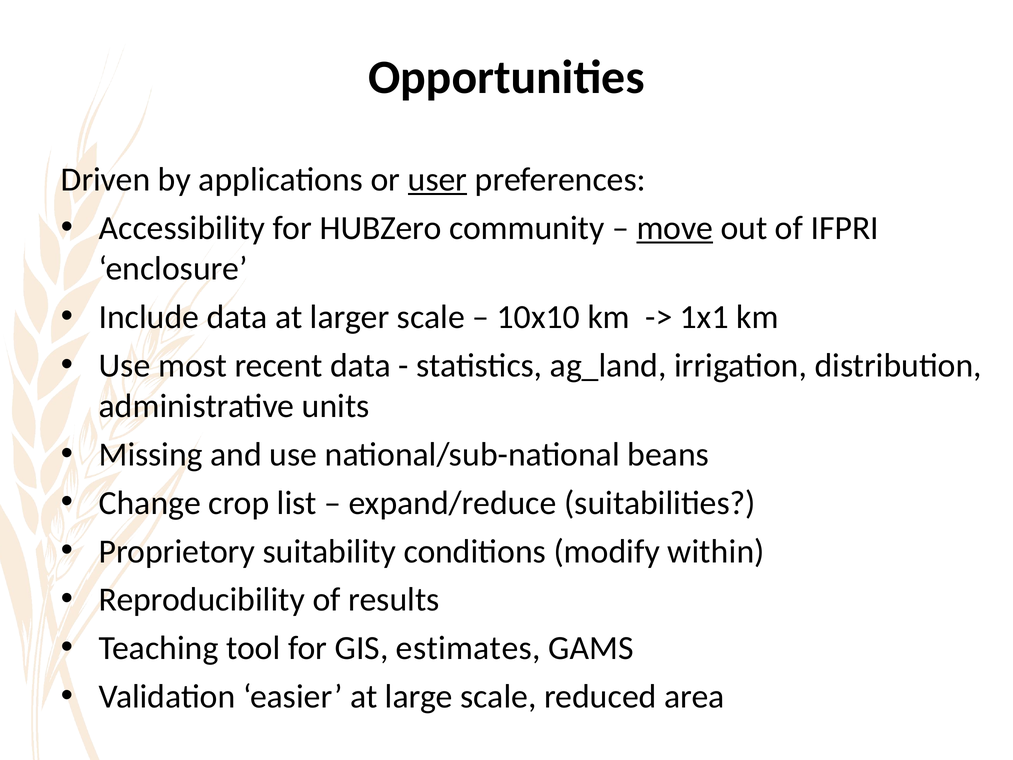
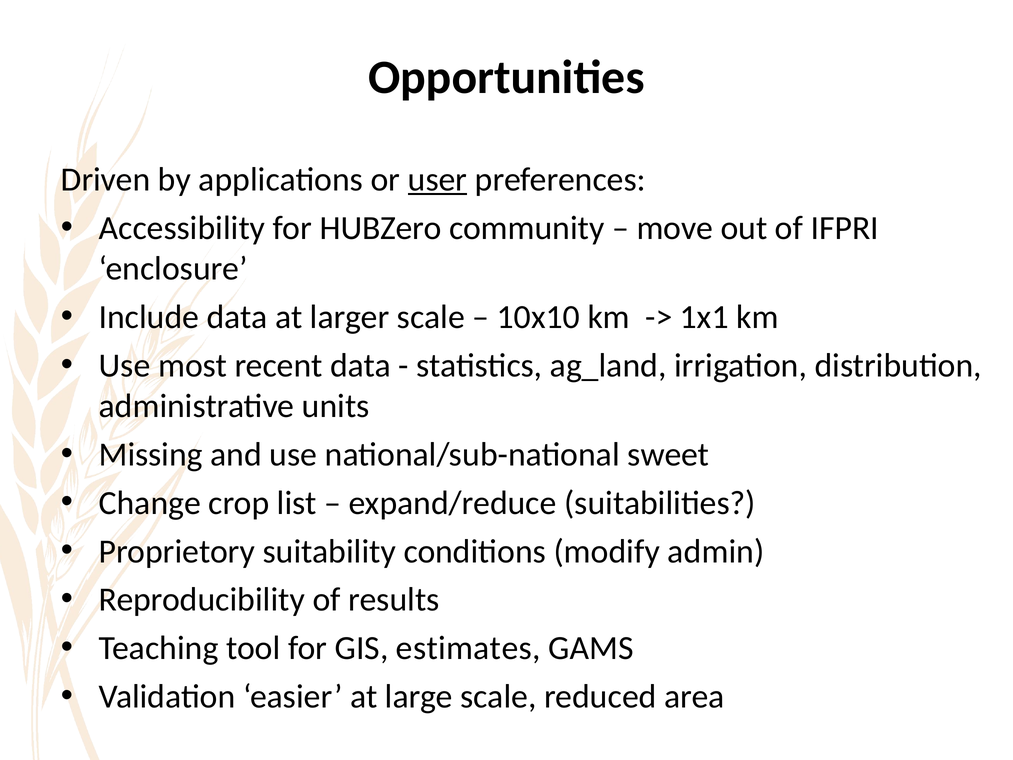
move underline: present -> none
beans: beans -> sweet
within: within -> admin
